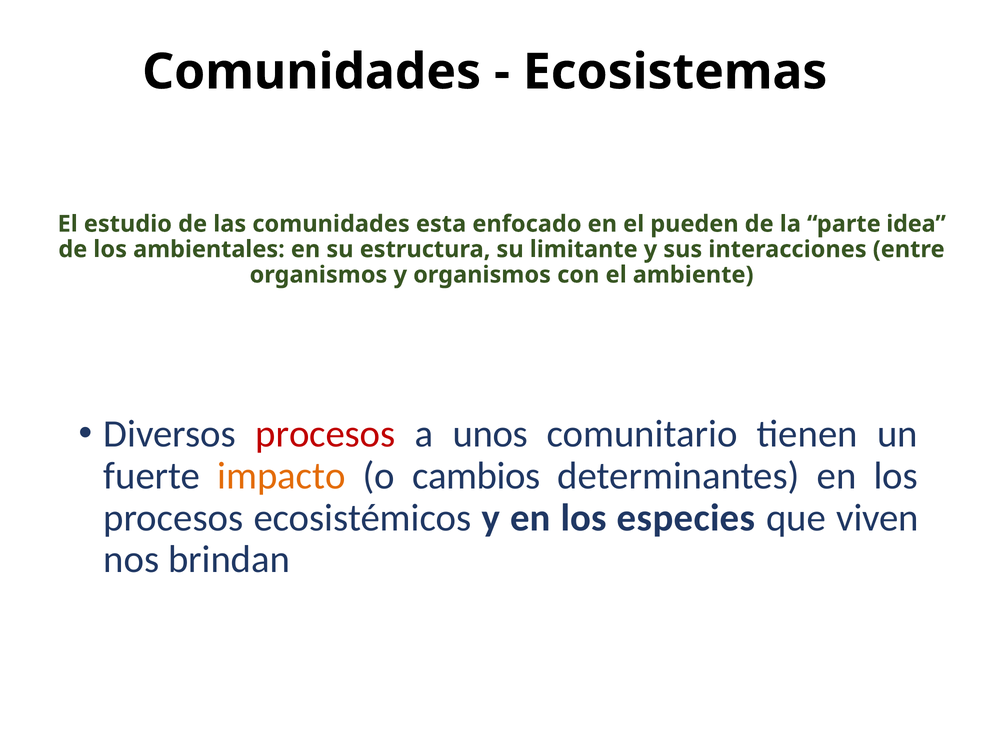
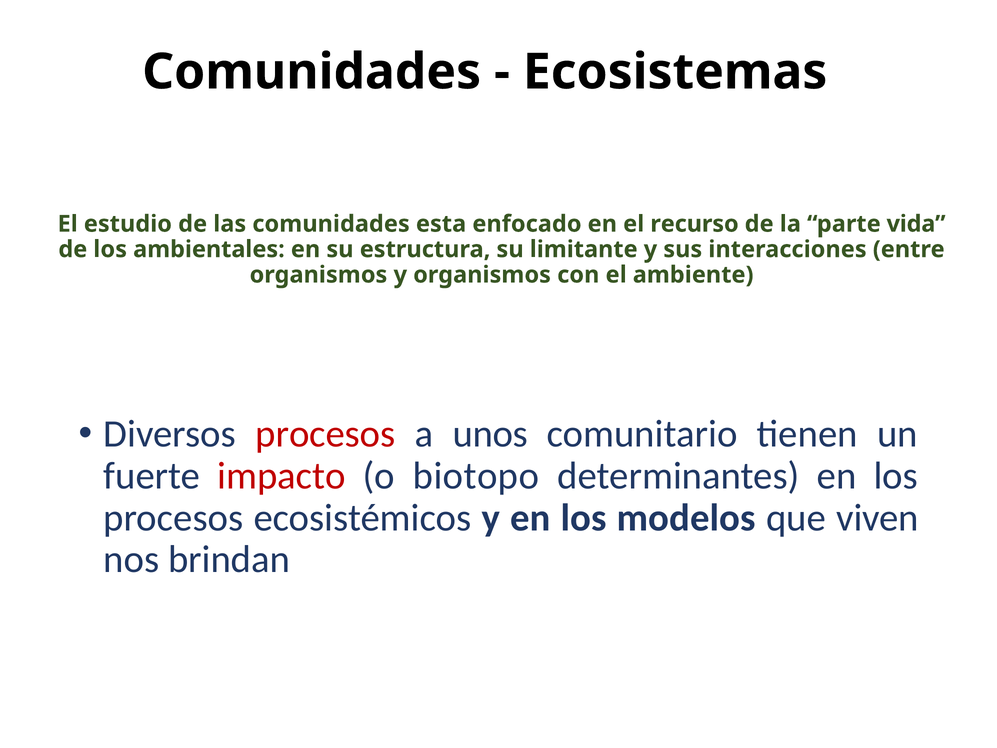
pueden: pueden -> recurso
idea: idea -> vida
impacto colour: orange -> red
cambios: cambios -> biotopo
especies: especies -> modelos
